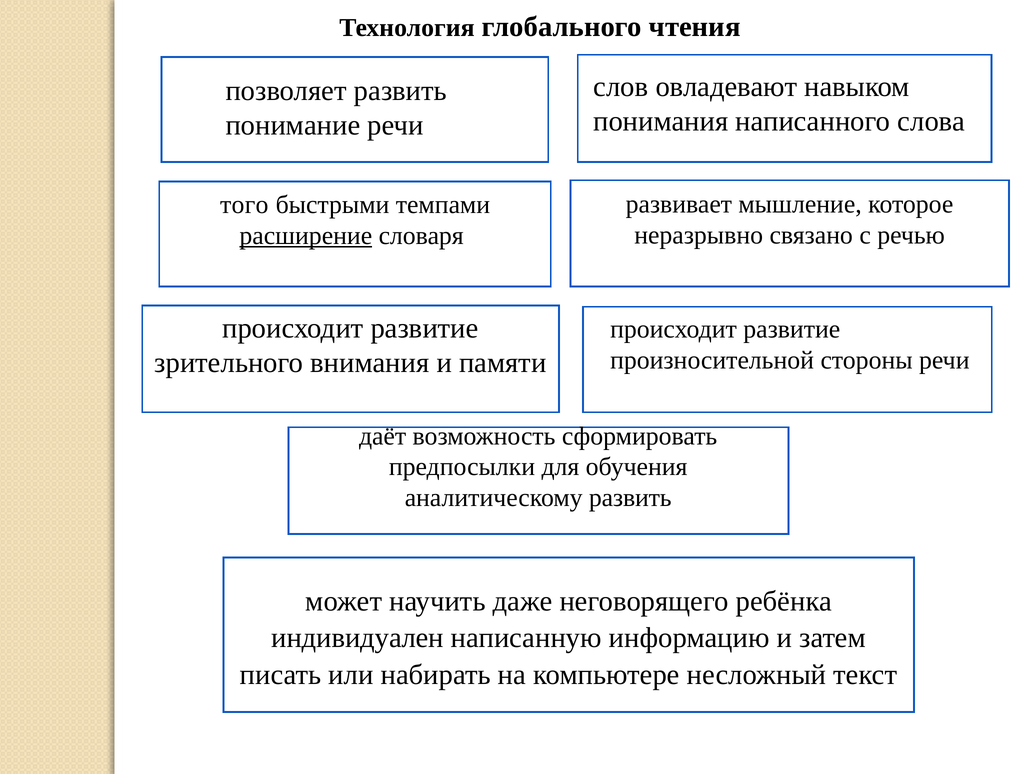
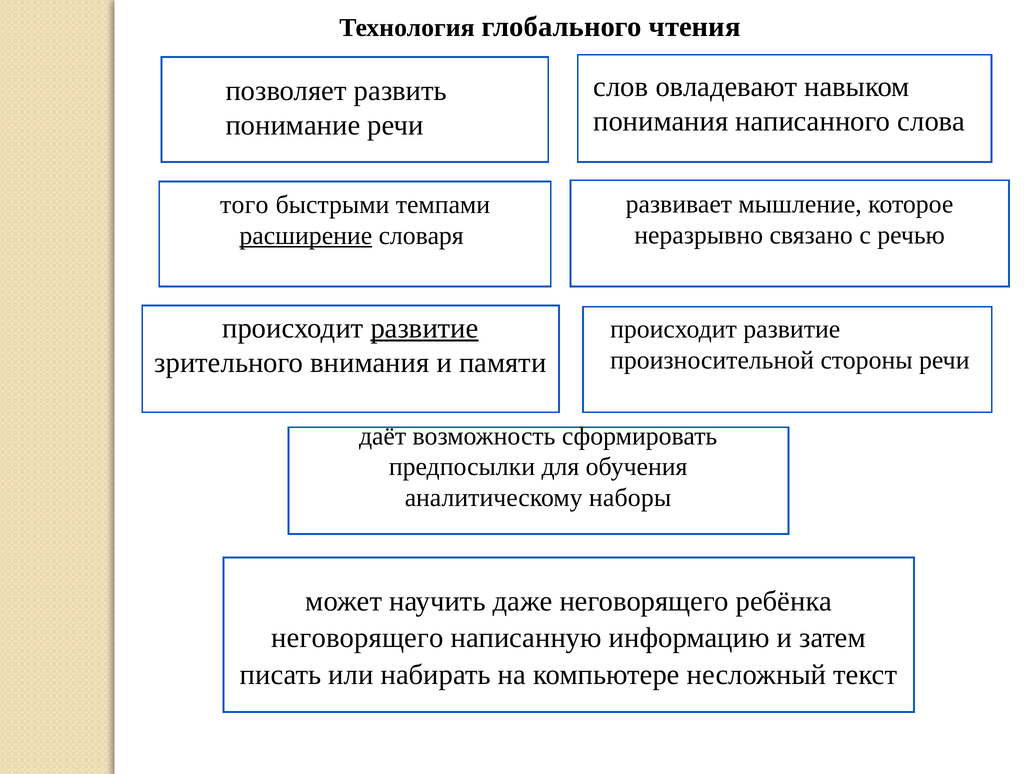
развитие at (425, 328) underline: none -> present
аналитическому развить: развить -> наборы
индивидуален at (358, 638): индивидуален -> неговорящего
